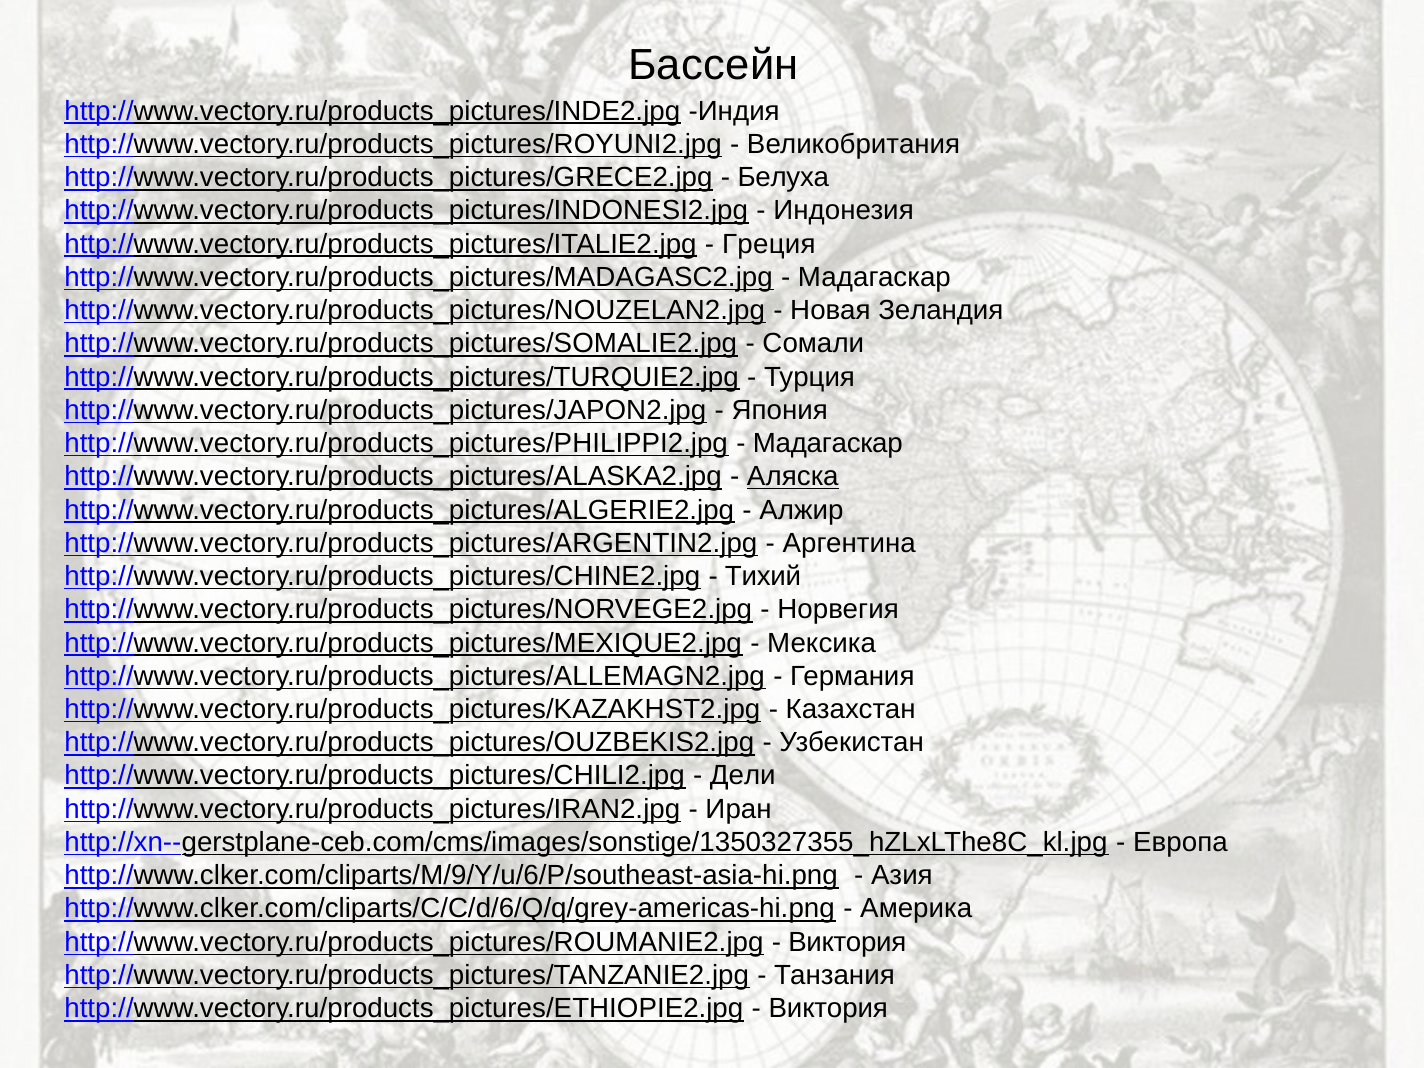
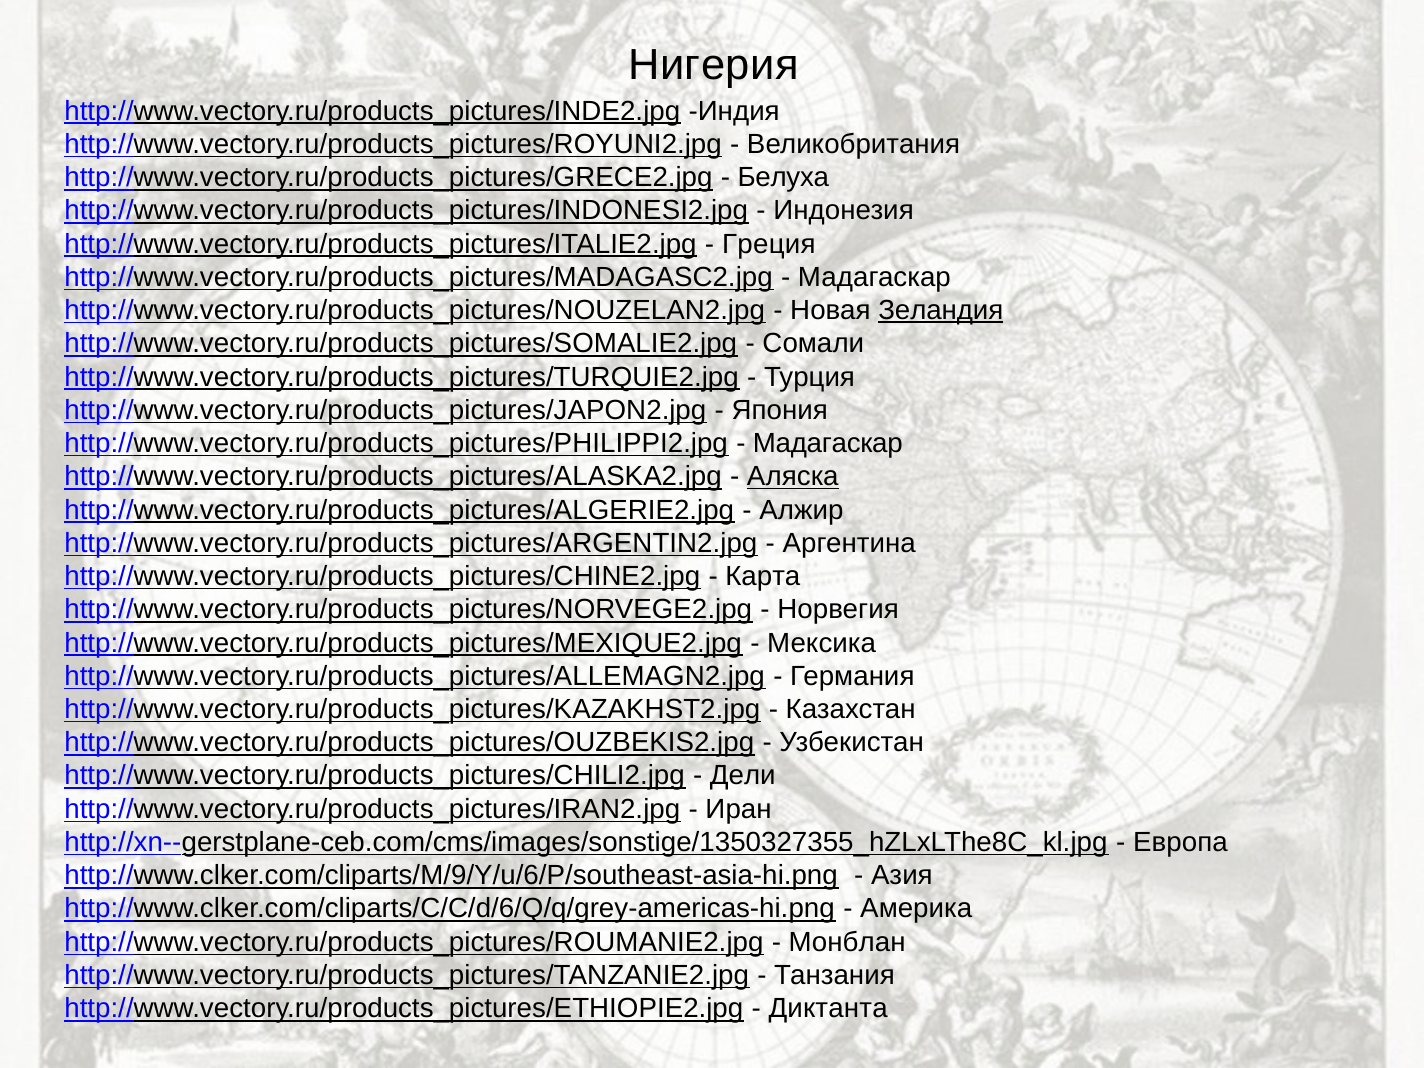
Бассейн: Бассейн -> Нигерия
Зеландия underline: none -> present
Тихий: Тихий -> Карта
Виктория at (847, 942): Виктория -> Монблан
Виктория at (828, 1009): Виктория -> Диктанта
